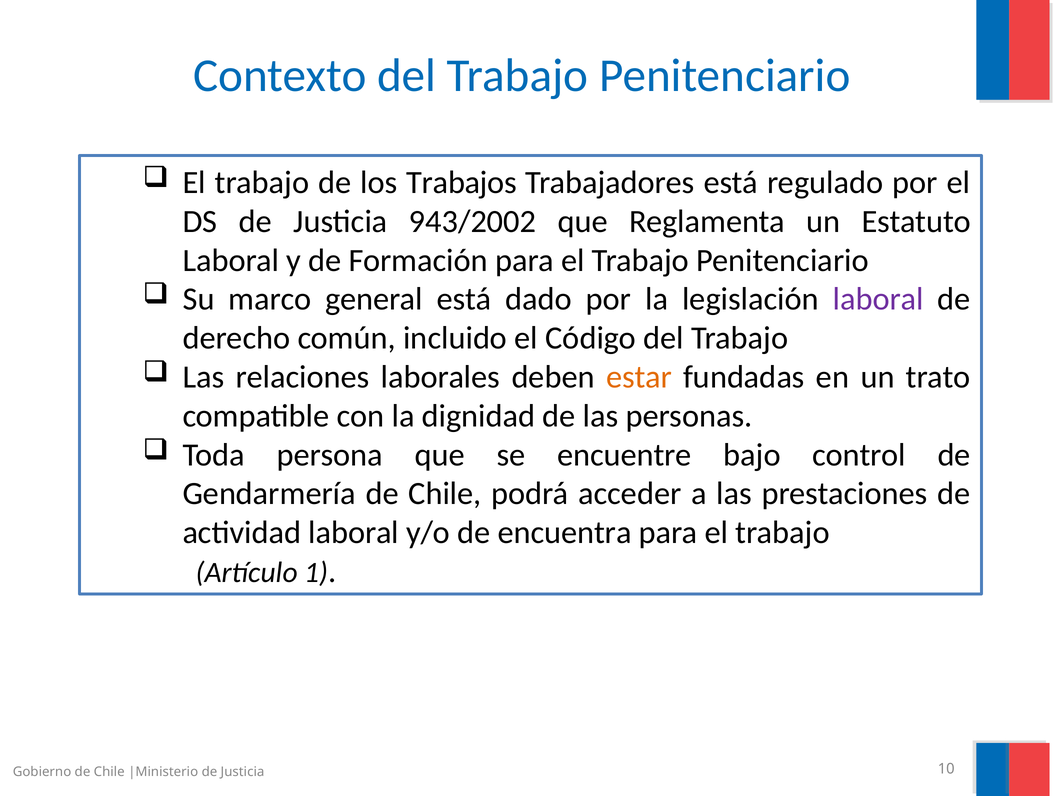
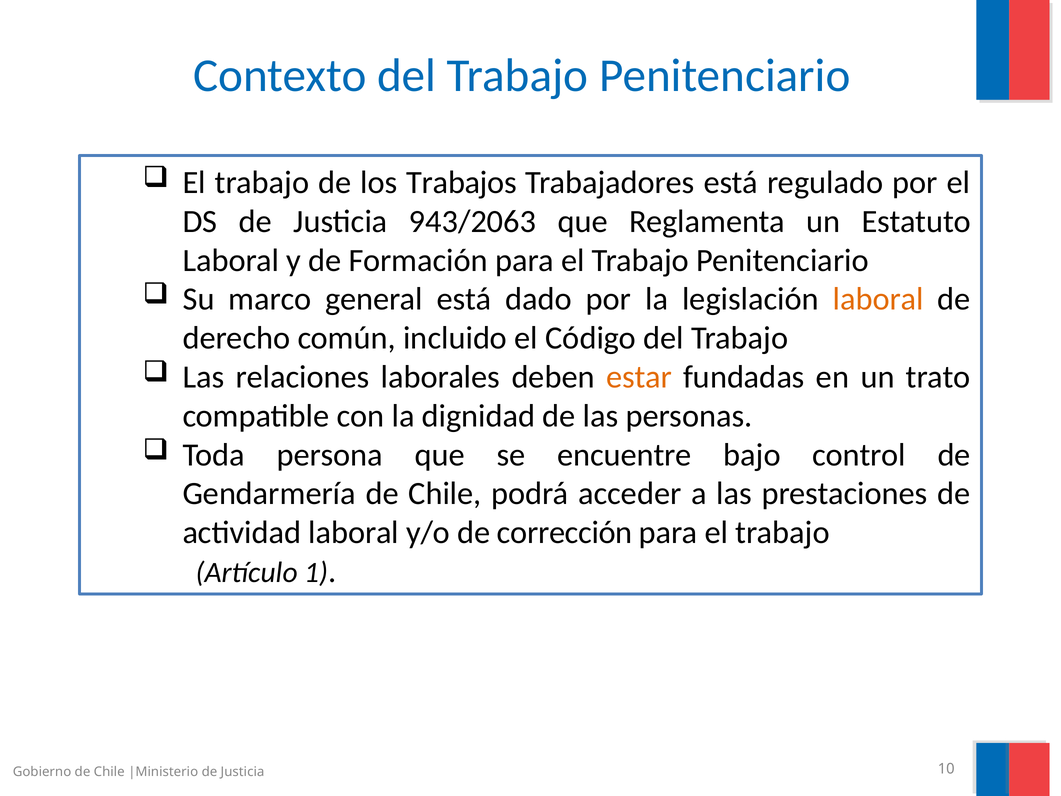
943/2002: 943/2002 -> 943/2063
laboral at (878, 299) colour: purple -> orange
encuentra: encuentra -> corrección
